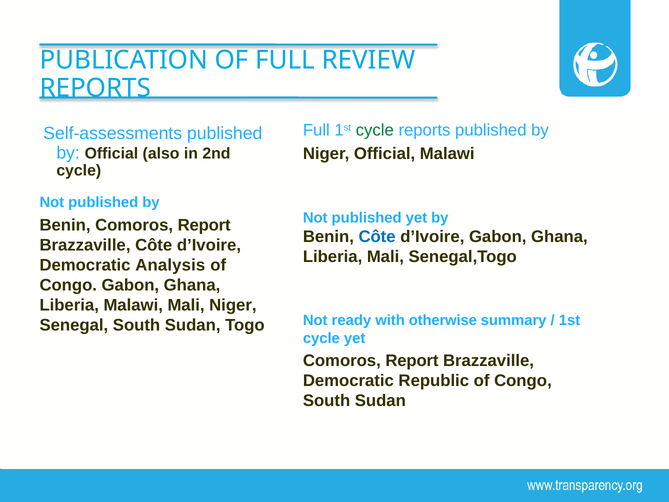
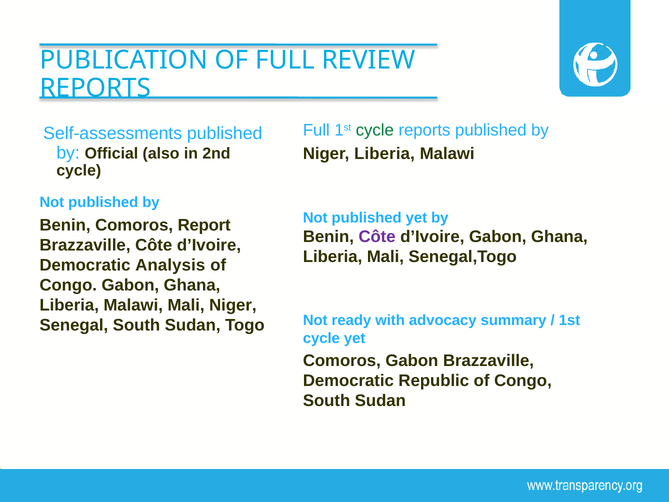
Niger Official: Official -> Liberia
Côte at (377, 237) colour: blue -> purple
otherwise: otherwise -> advocacy
Report at (412, 360): Report -> Gabon
